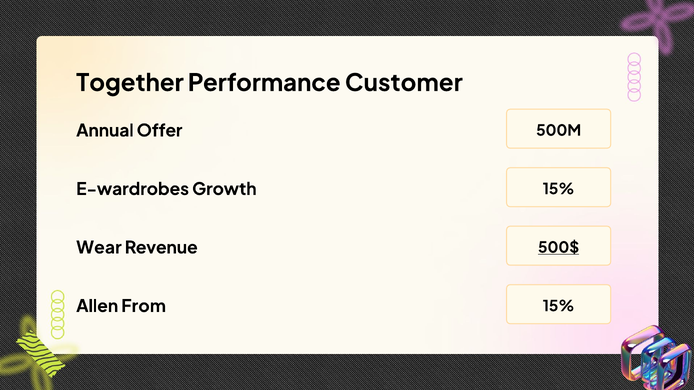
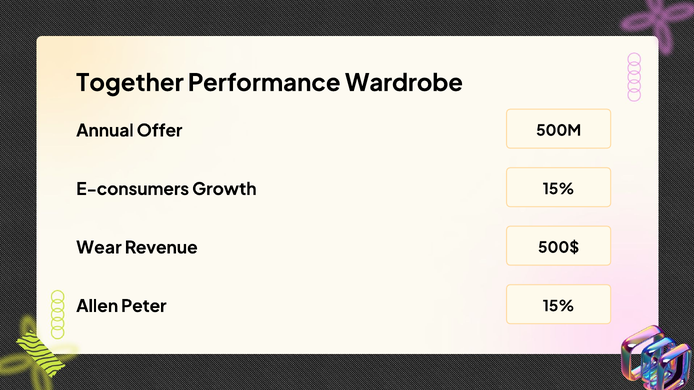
Customer: Customer -> Wardrobe
E-wardrobes: E-wardrobes -> E-consumers
500$ underline: present -> none
From: From -> Peter
